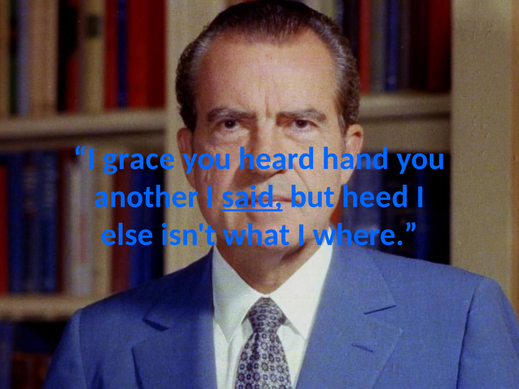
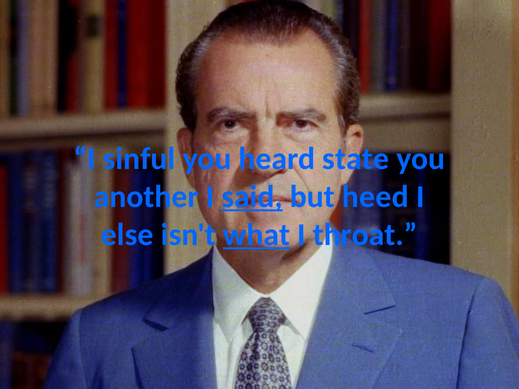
grace: grace -> sinful
hand: hand -> state
what underline: none -> present
where: where -> throat
